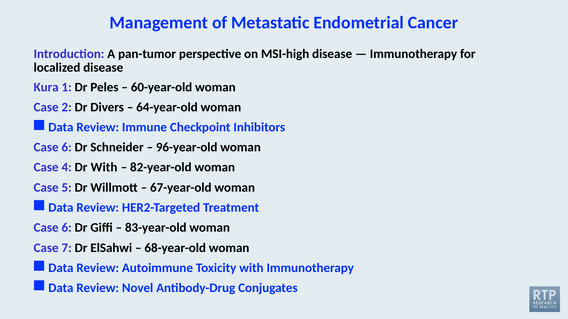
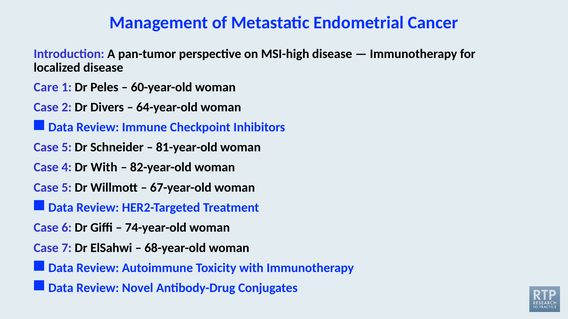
Kura: Kura -> Care
6 at (67, 147): 6 -> 5
96-year-old: 96-year-old -> 81-year-old
83-year-old: 83-year-old -> 74-year-old
